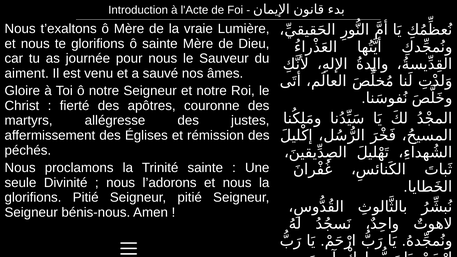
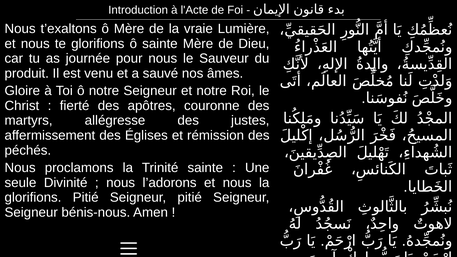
aiment: aiment -> produit
